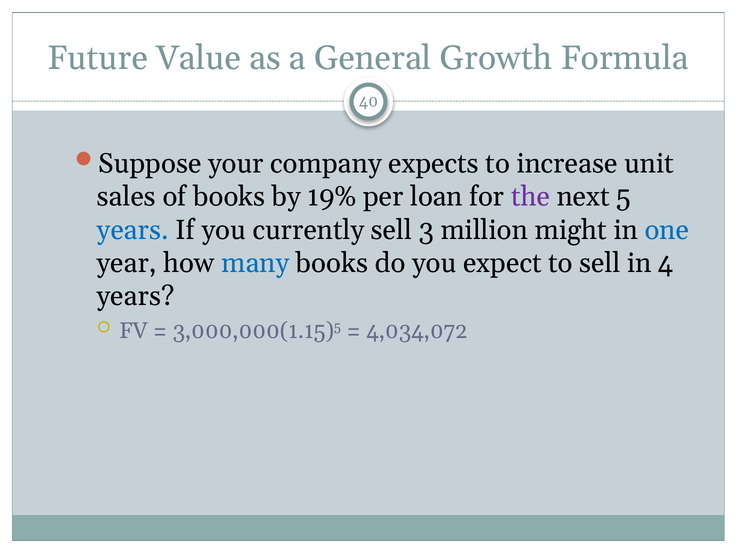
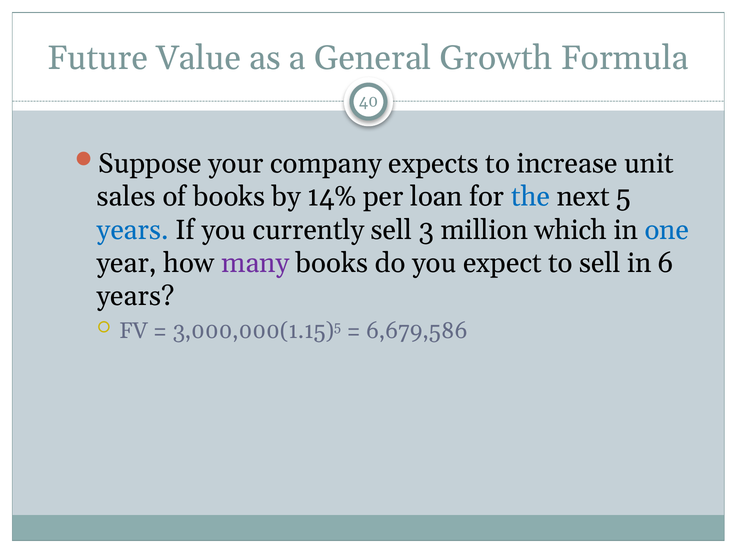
19%: 19% -> 14%
the colour: purple -> blue
might: might -> which
many colour: blue -> purple
4: 4 -> 6
4,034,072: 4,034,072 -> 6,679,586
